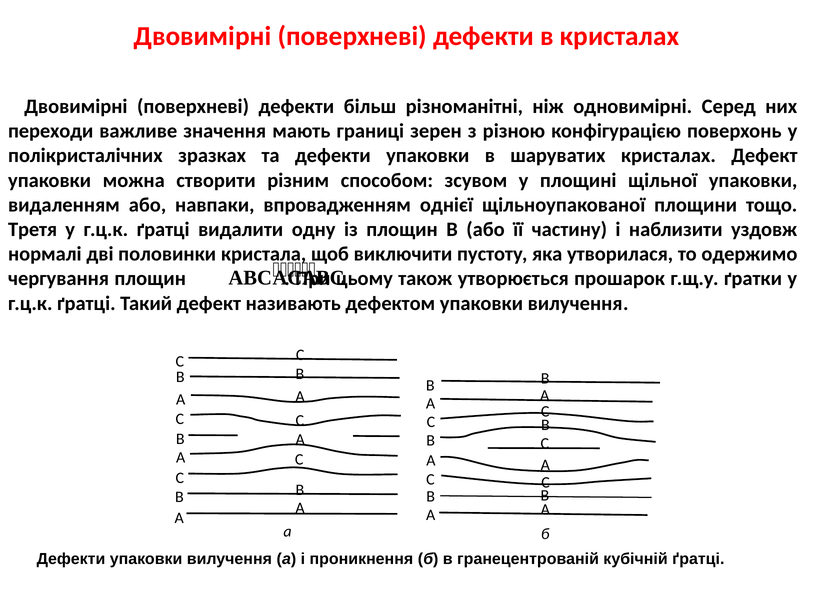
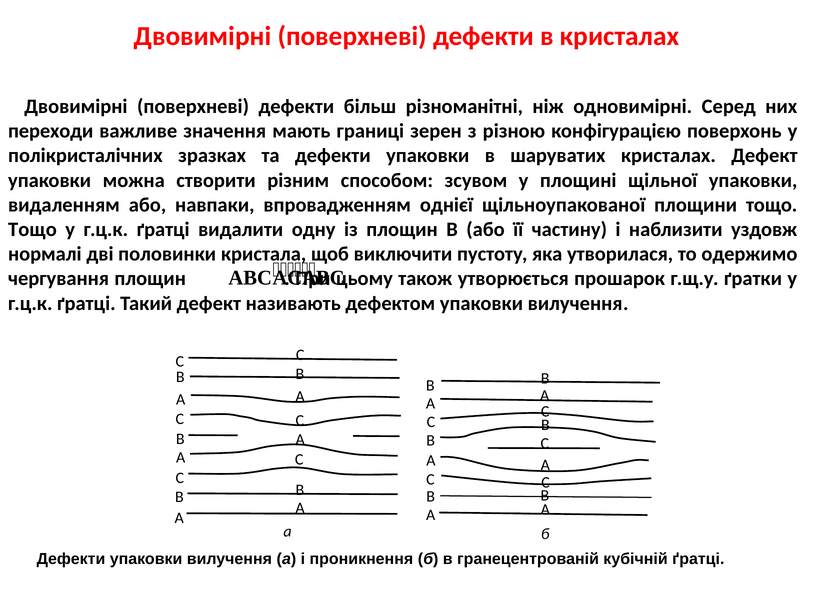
Третя at (33, 230): Третя -> Тощо
